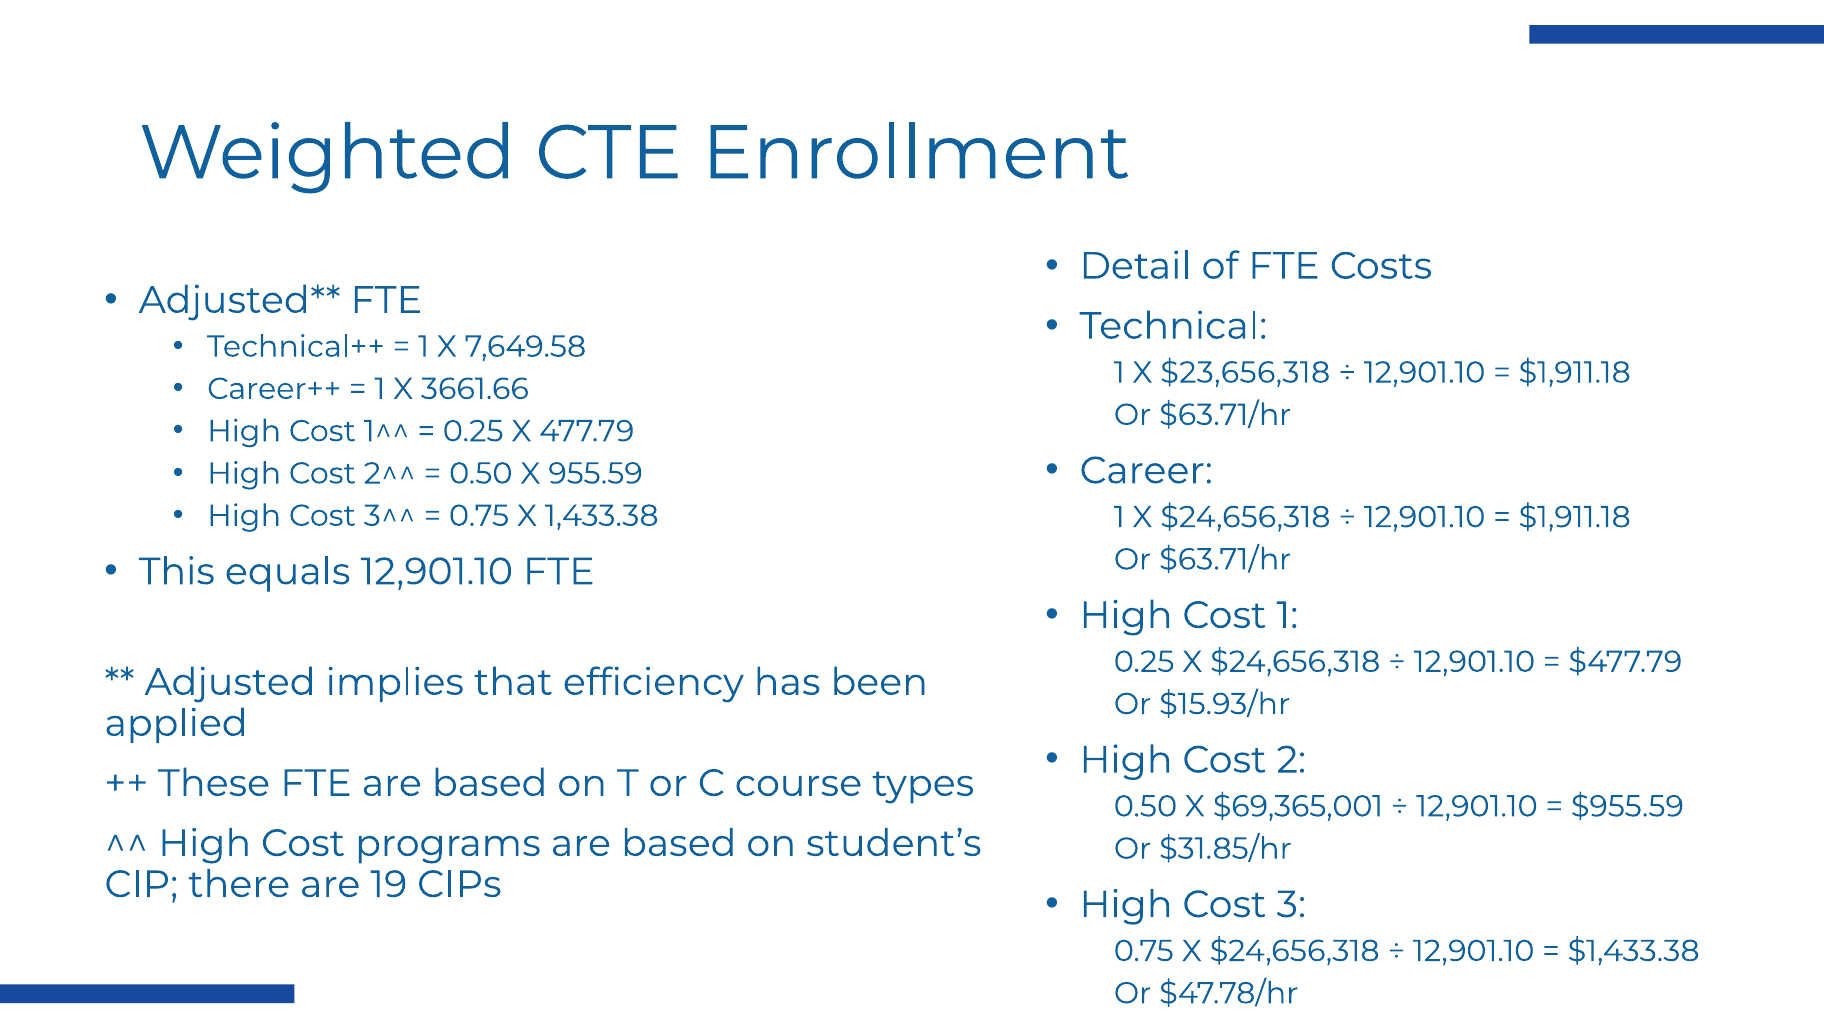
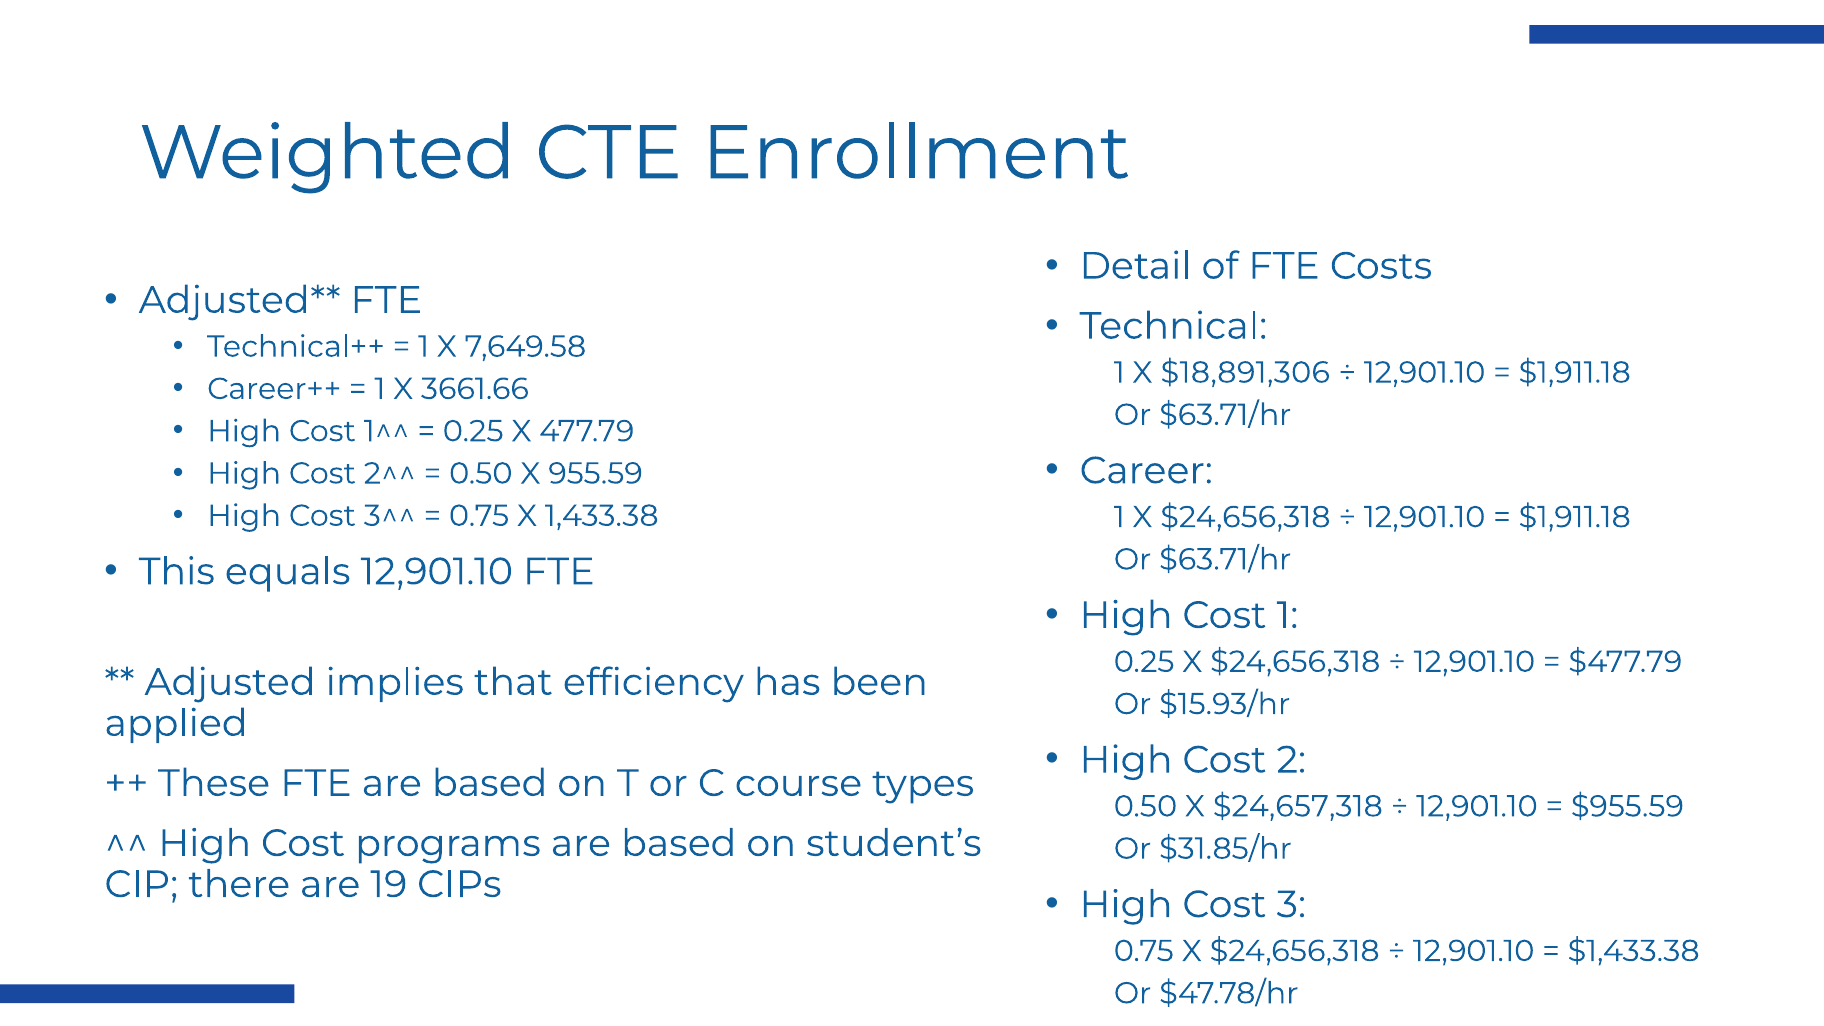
$23,656,318: $23,656,318 -> $18,891,306
$69,365,001: $69,365,001 -> $24,657,318
